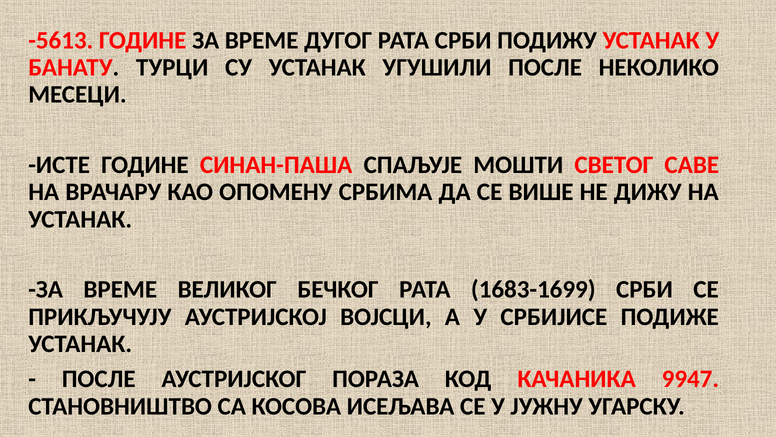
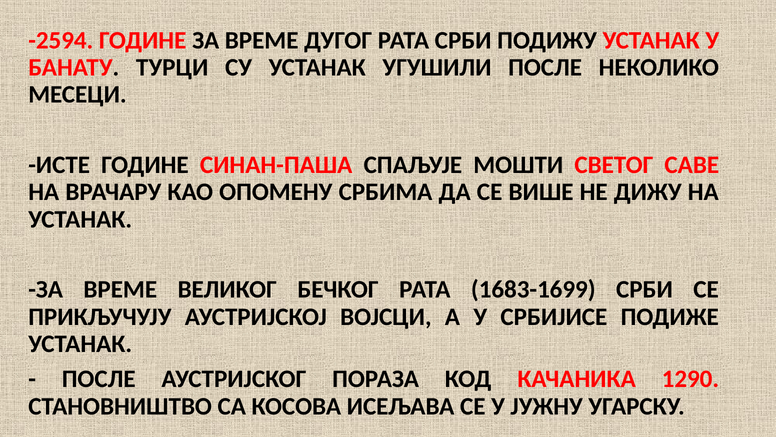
-5613: -5613 -> -2594
9947: 9947 -> 1290
